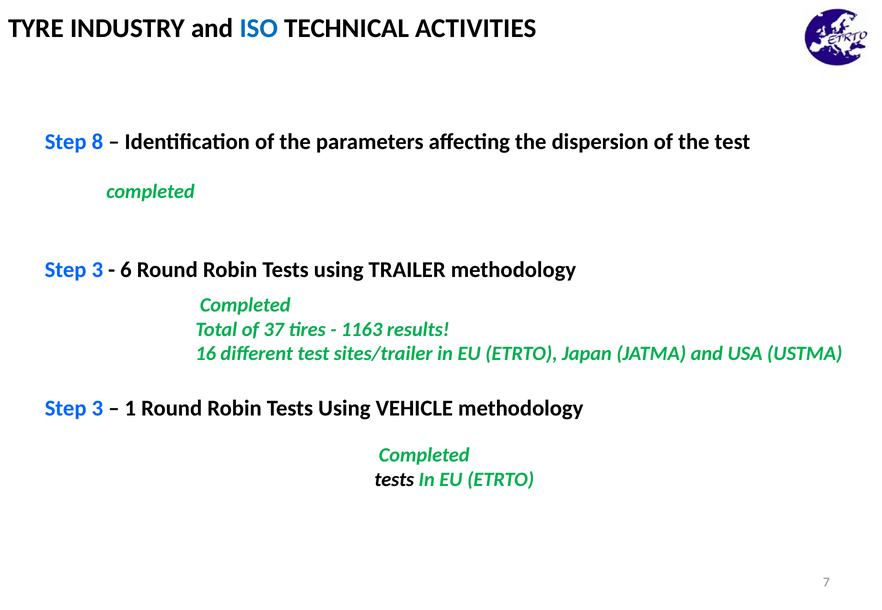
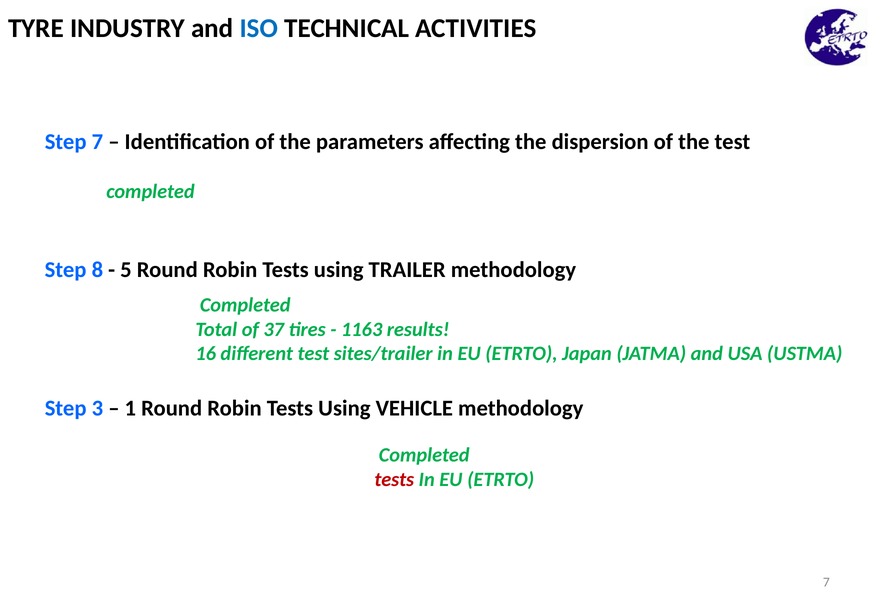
Step 8: 8 -> 7
3 at (97, 270): 3 -> 8
6: 6 -> 5
tests at (394, 480) colour: black -> red
